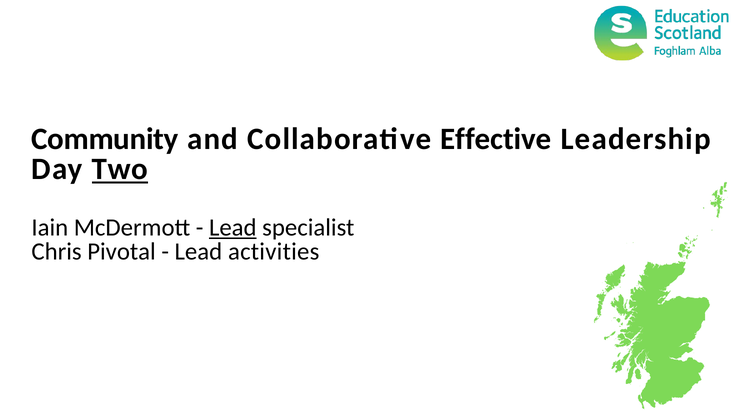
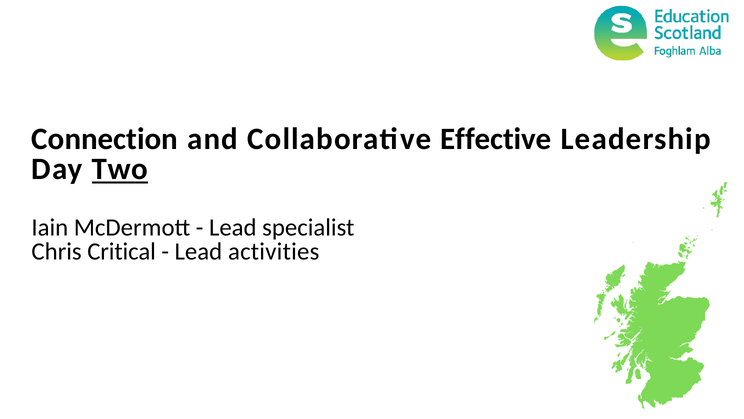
Community: Community -> Connection
Lead at (233, 227) underline: present -> none
Pivotal: Pivotal -> Critical
